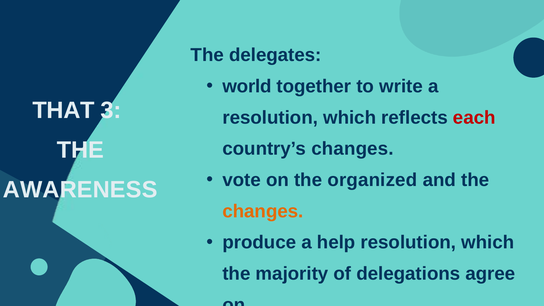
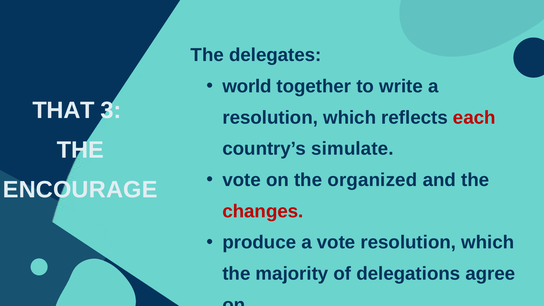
country’s changes: changes -> simulate
AWARENESS: AWARENESS -> ENCOURAGE
changes at (263, 211) colour: orange -> red
a help: help -> vote
